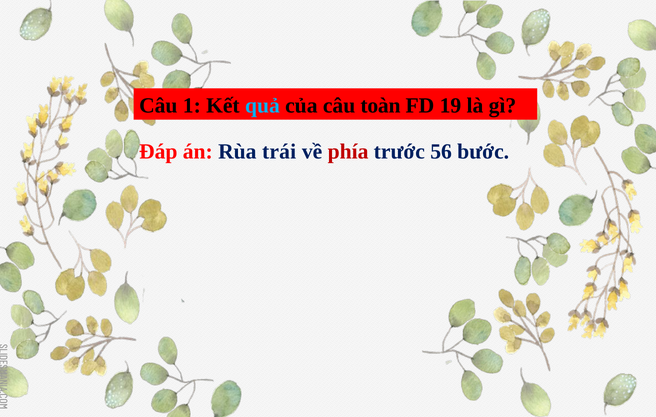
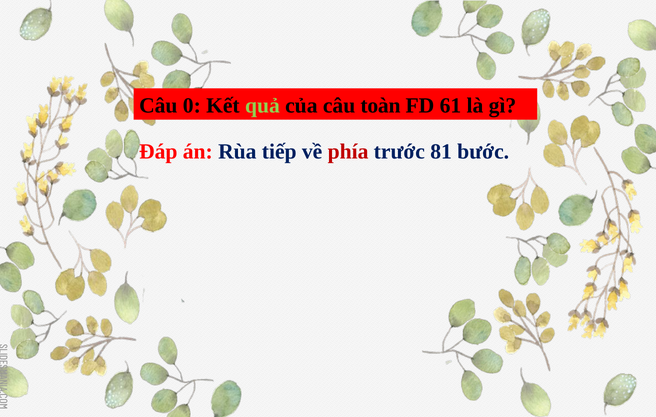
1: 1 -> 0
quả colour: light blue -> light green
19: 19 -> 61
trái: trái -> tiếp
56: 56 -> 81
